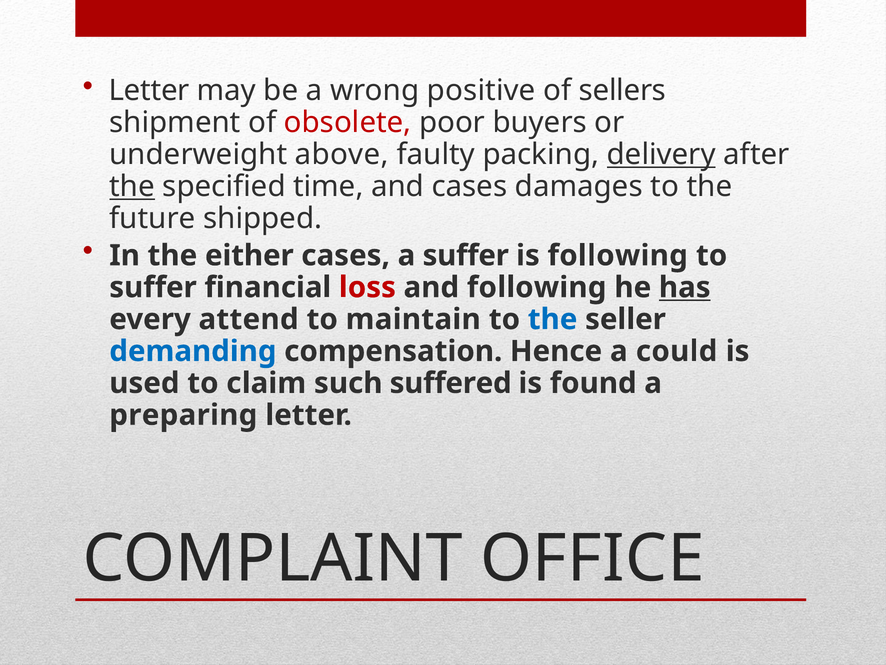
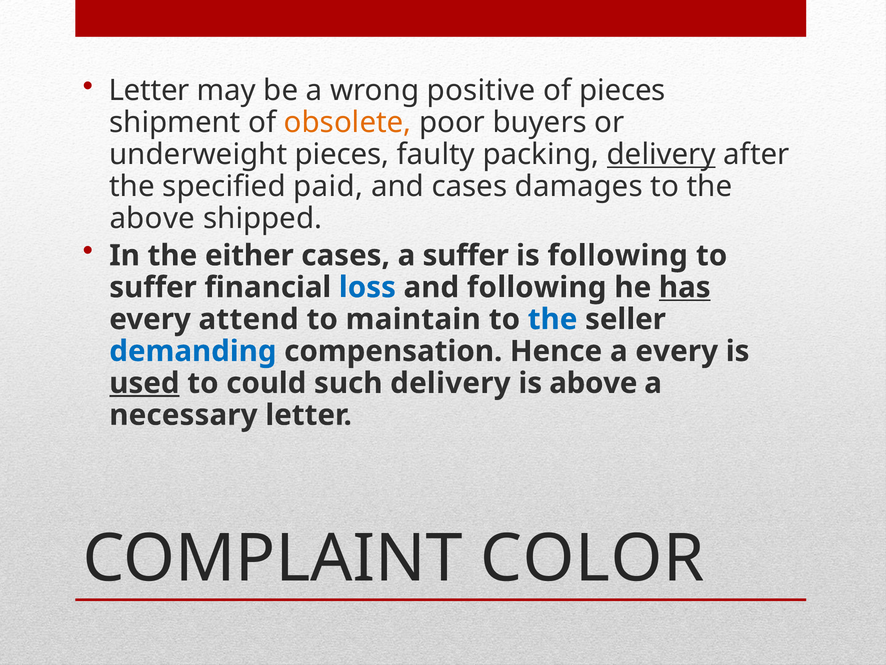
of sellers: sellers -> pieces
obsolete colour: red -> orange
underweight above: above -> pieces
the at (132, 186) underline: present -> none
time: time -> paid
future at (152, 218): future -> above
loss colour: red -> blue
a could: could -> every
used underline: none -> present
claim: claim -> could
such suffered: suffered -> delivery
is found: found -> above
preparing: preparing -> necessary
OFFICE: OFFICE -> COLOR
